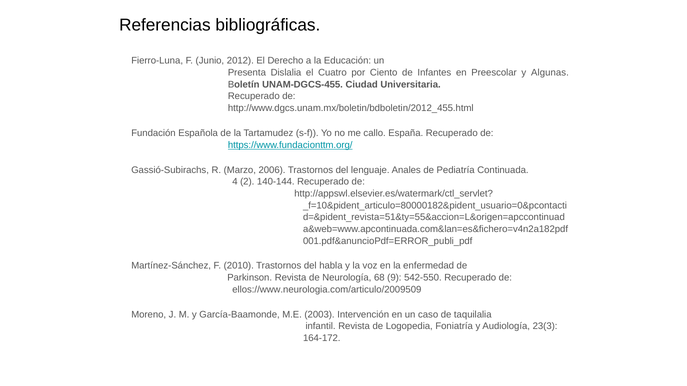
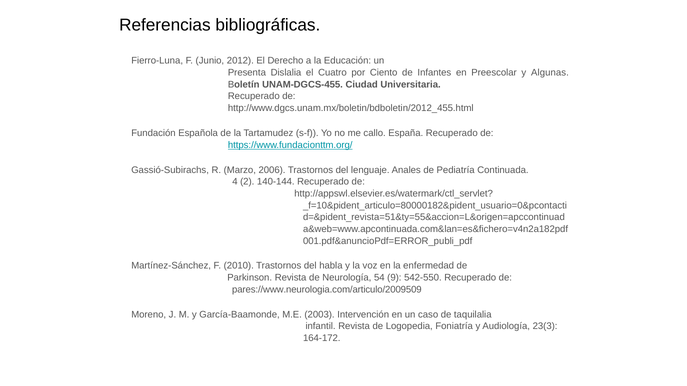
68: 68 -> 54
ellos://www.neurologia.com/articulo/2009509: ellos://www.neurologia.com/articulo/2009509 -> pares://www.neurologia.com/articulo/2009509
